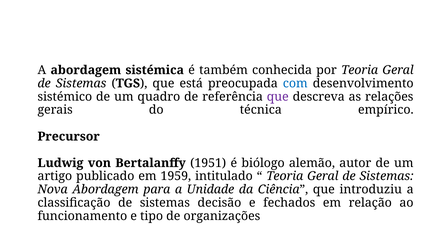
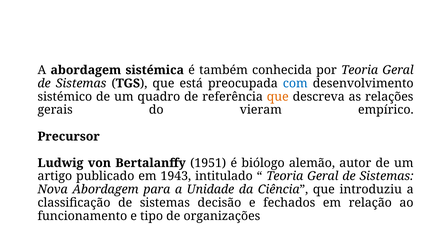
que at (278, 97) colour: purple -> orange
técnica: técnica -> vieram
1959: 1959 -> 1943
